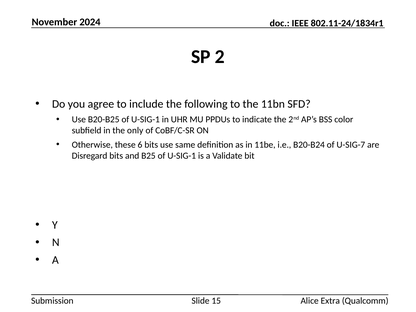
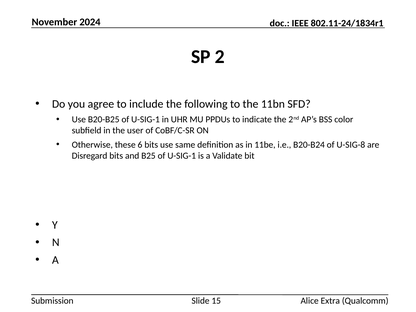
only: only -> user
U-SIG-7: U-SIG-7 -> U-SIG-8
